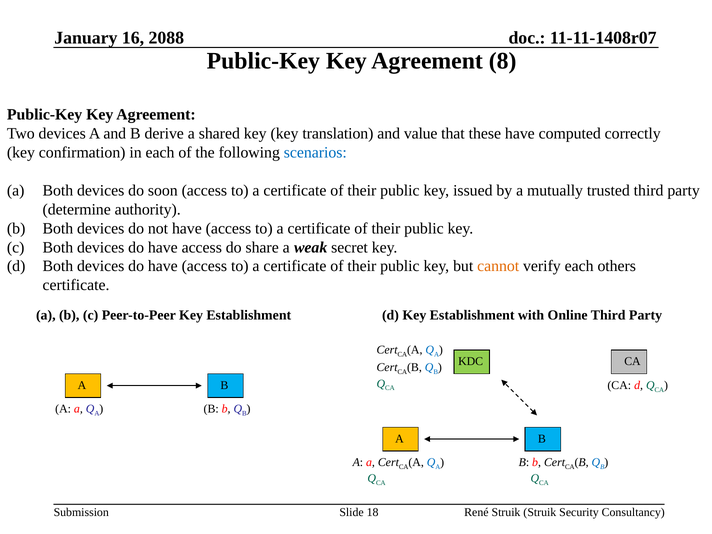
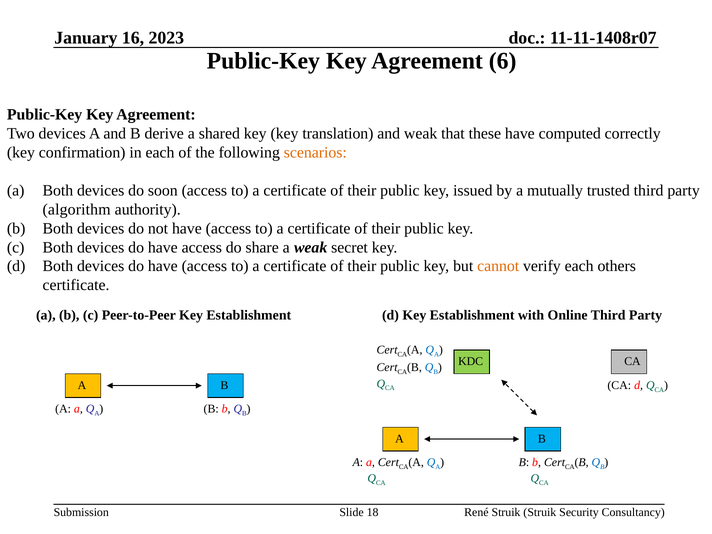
2088: 2088 -> 2023
8: 8 -> 6
and value: value -> weak
scenarios colour: blue -> orange
determine: determine -> algorithm
